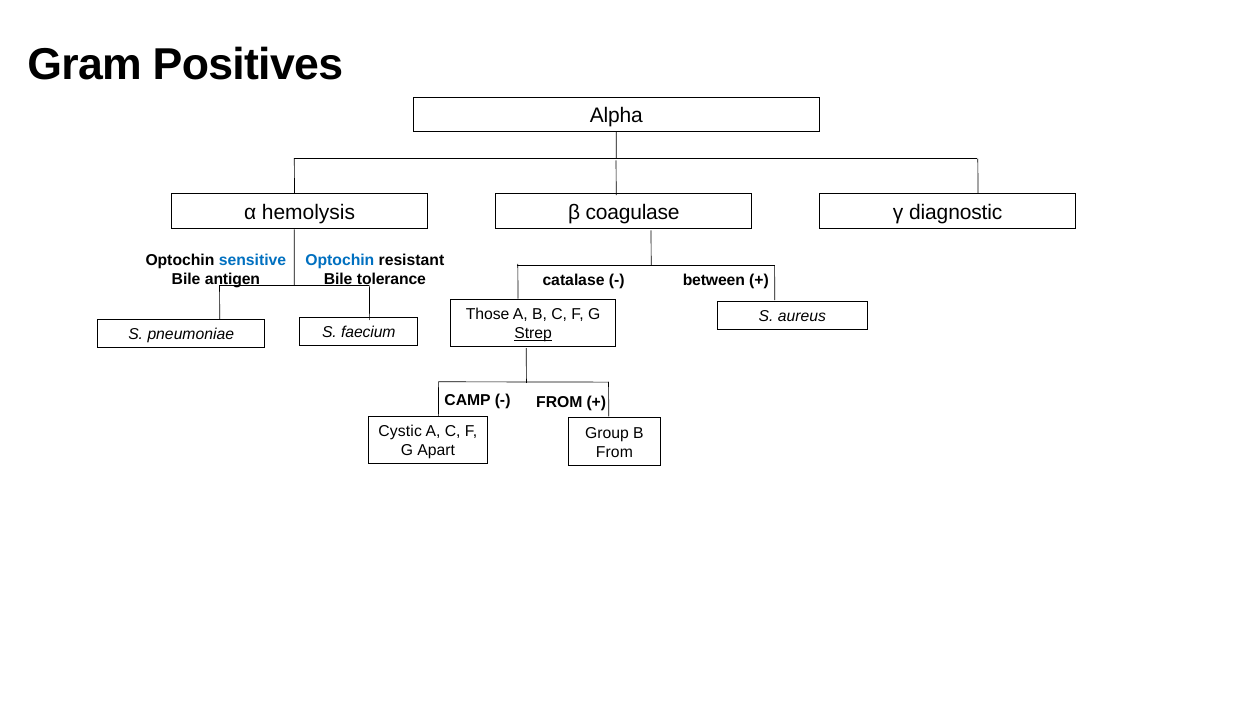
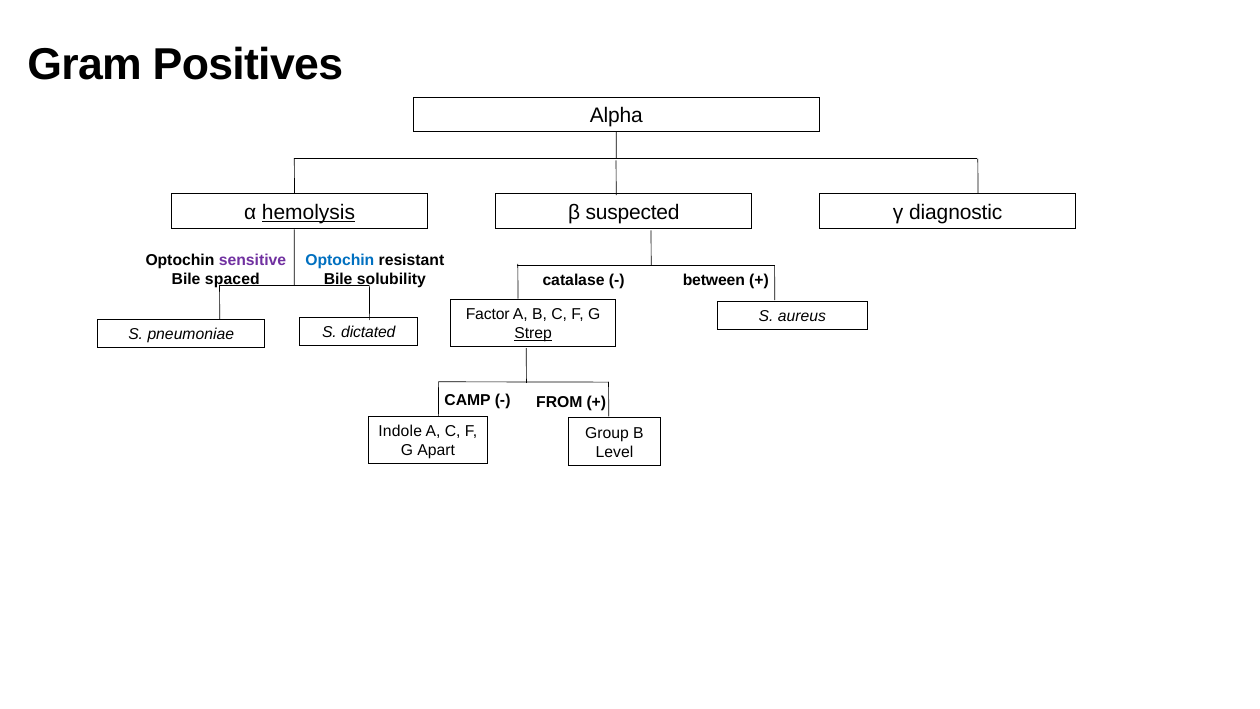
hemolysis underline: none -> present
coagulase: coagulase -> suspected
sensitive colour: blue -> purple
antigen: antigen -> spaced
tolerance: tolerance -> solubility
Those: Those -> Factor
faecium: faecium -> dictated
Cystic: Cystic -> Indole
From at (614, 452): From -> Level
